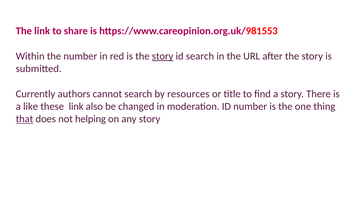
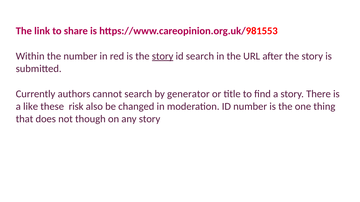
resources: resources -> generator
these link: link -> risk
that underline: present -> none
helping: helping -> though
